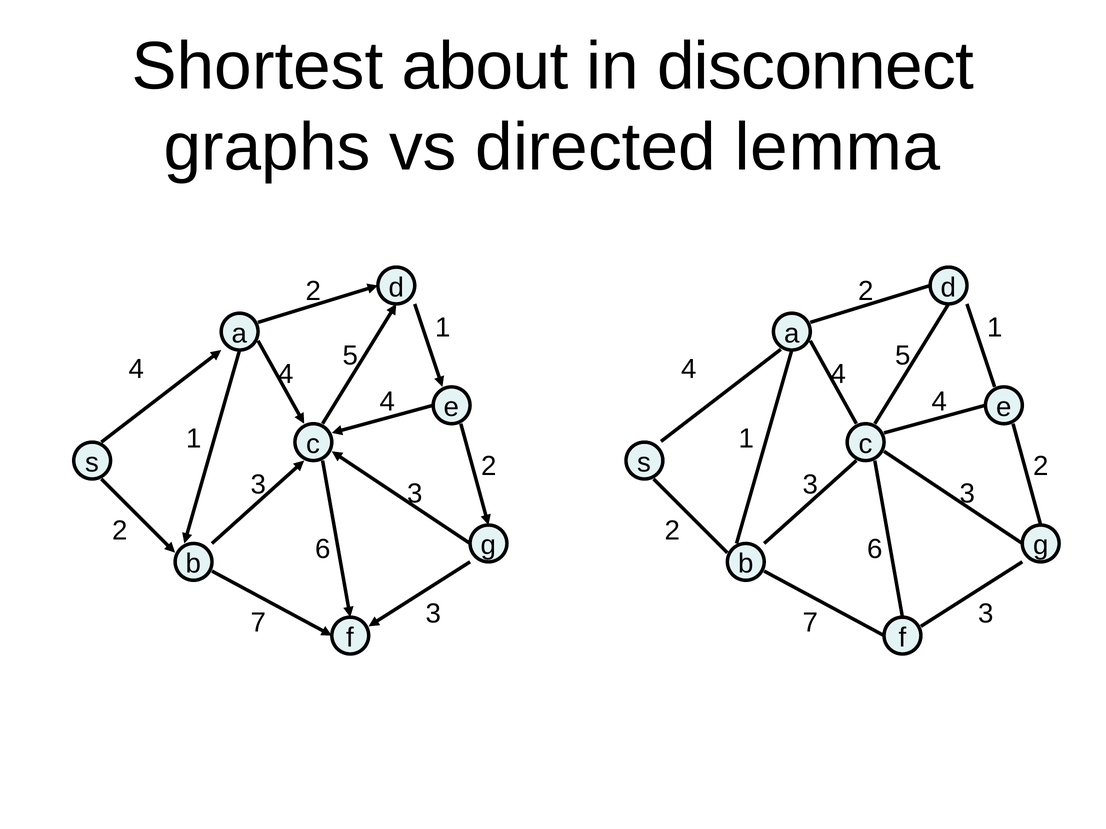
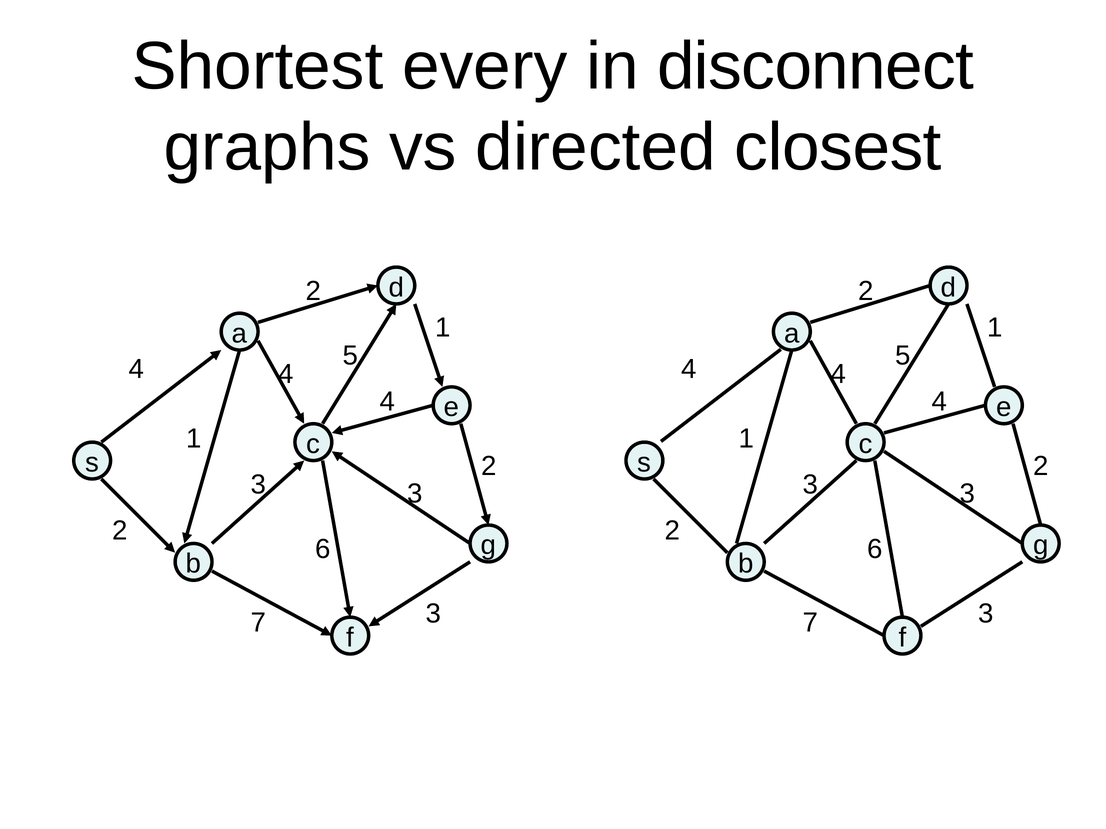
about: about -> every
lemma: lemma -> closest
